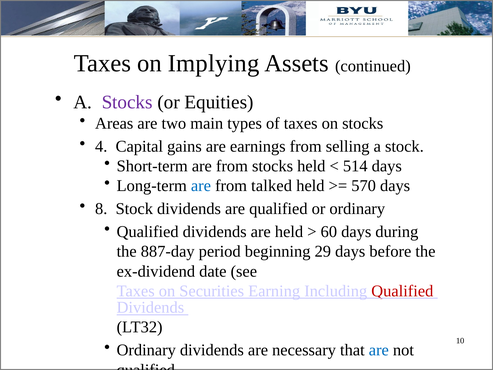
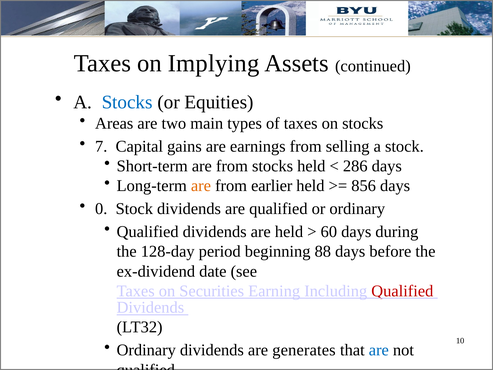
Stocks at (127, 102) colour: purple -> blue
4: 4 -> 7
514: 514 -> 286
are at (201, 186) colour: blue -> orange
talked: talked -> earlier
570: 570 -> 856
8: 8 -> 0
887-day: 887-day -> 128-day
29: 29 -> 88
necessary: necessary -> generates
